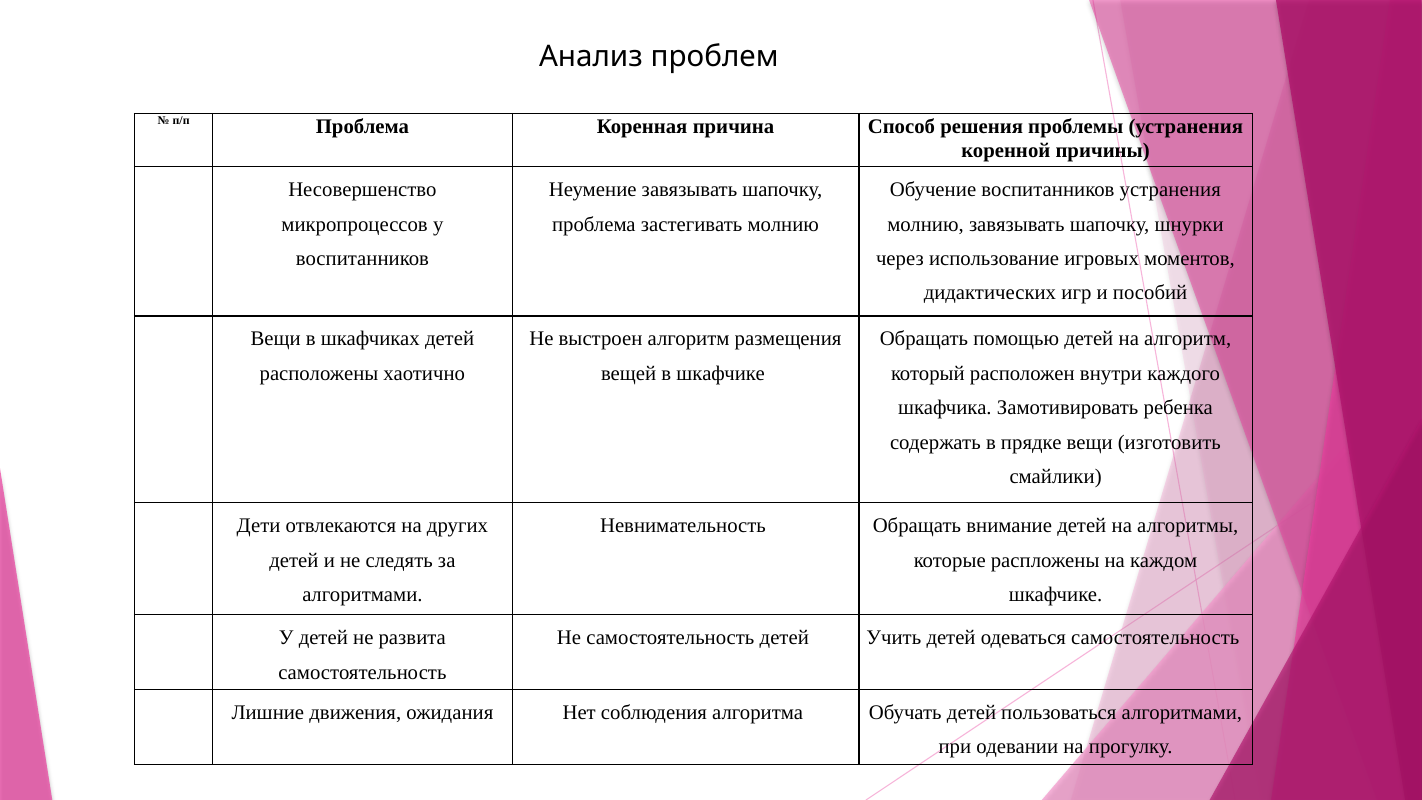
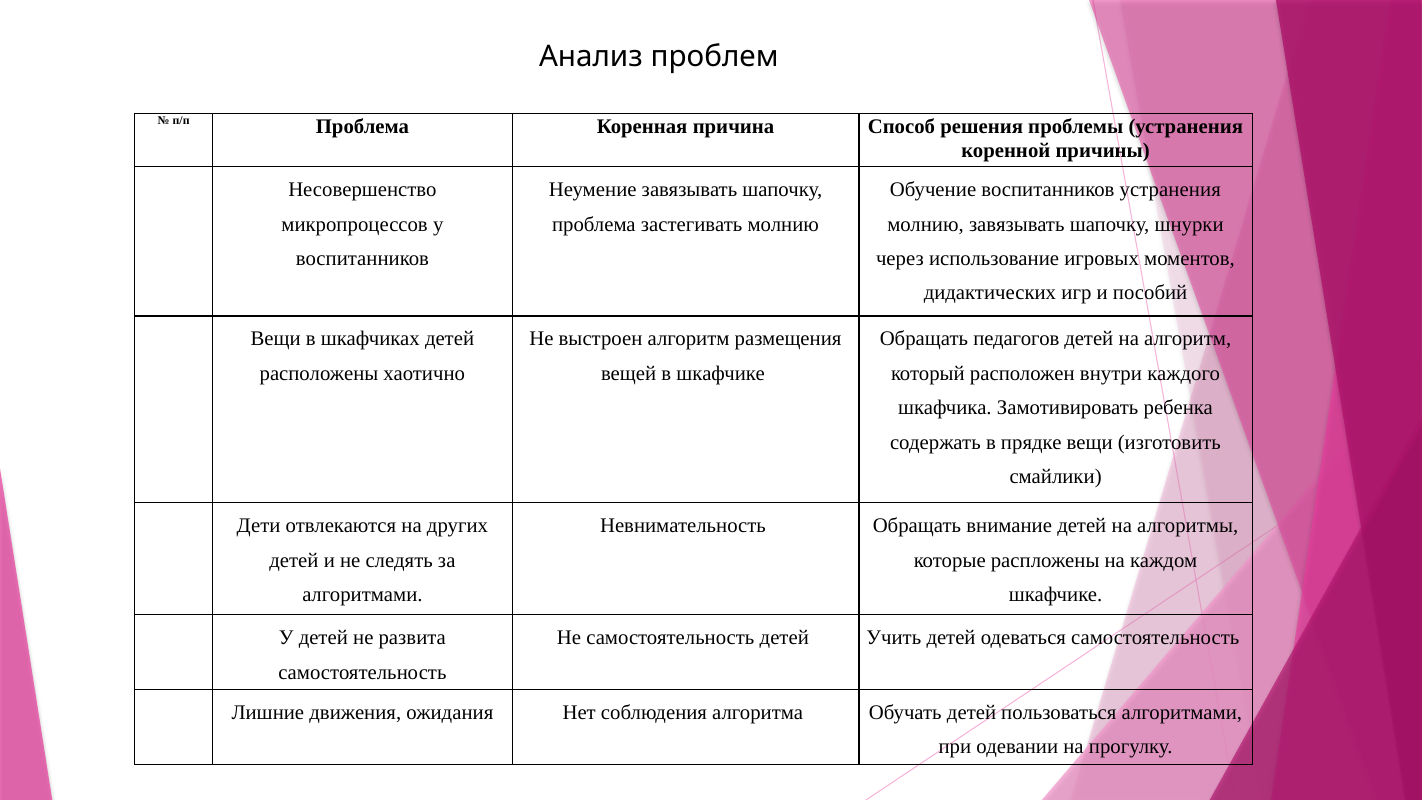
помощью: помощью -> педагогов
